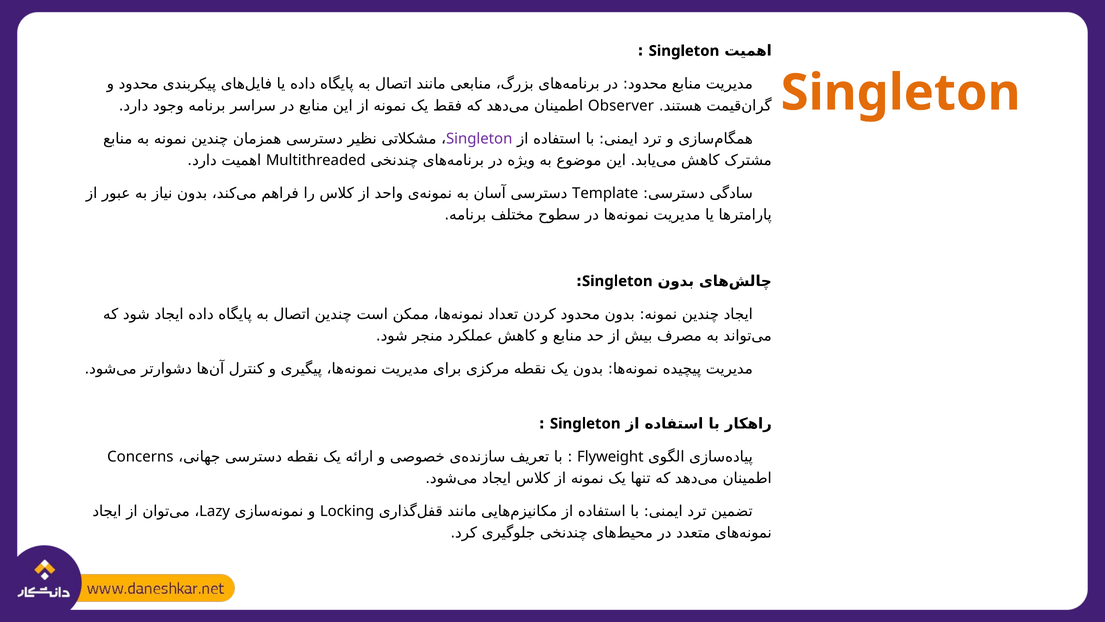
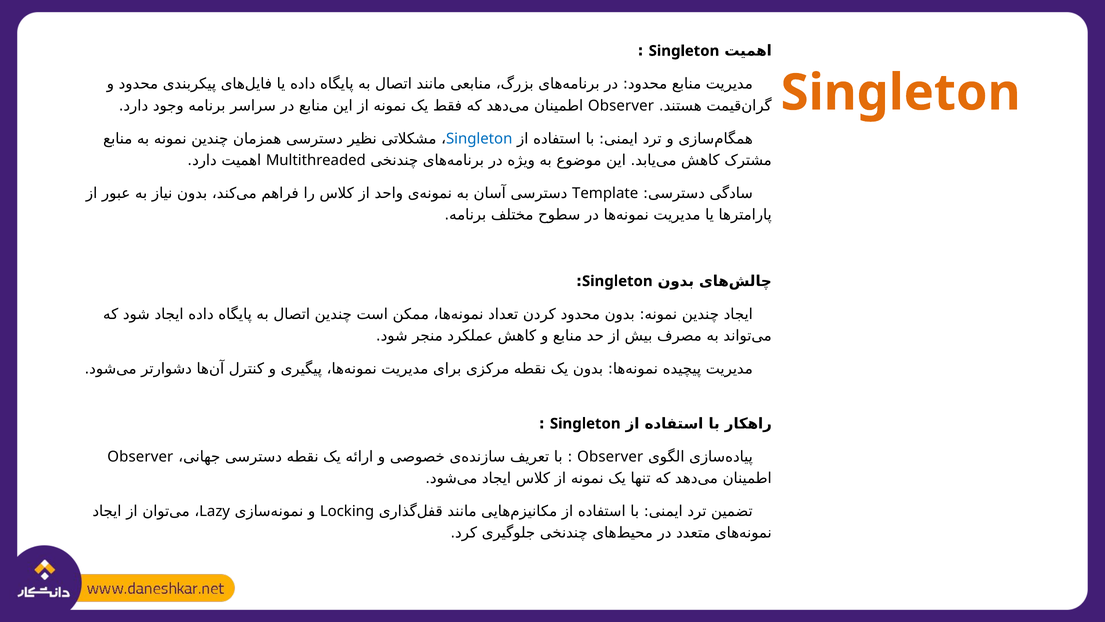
Singleton at (479, 139) colour: purple -> blue
Concerns at (140, 456): Concerns -> Observer
Flyweight at (610, 456): Flyweight -> Observer
